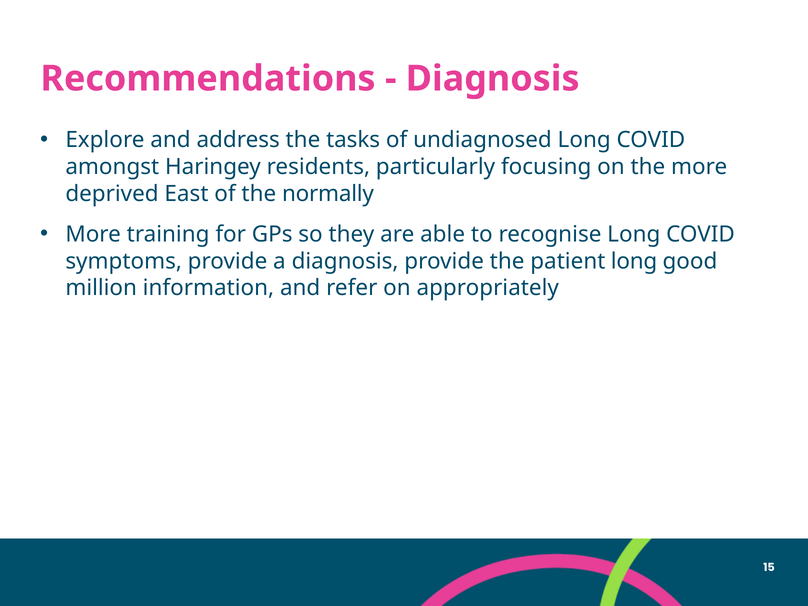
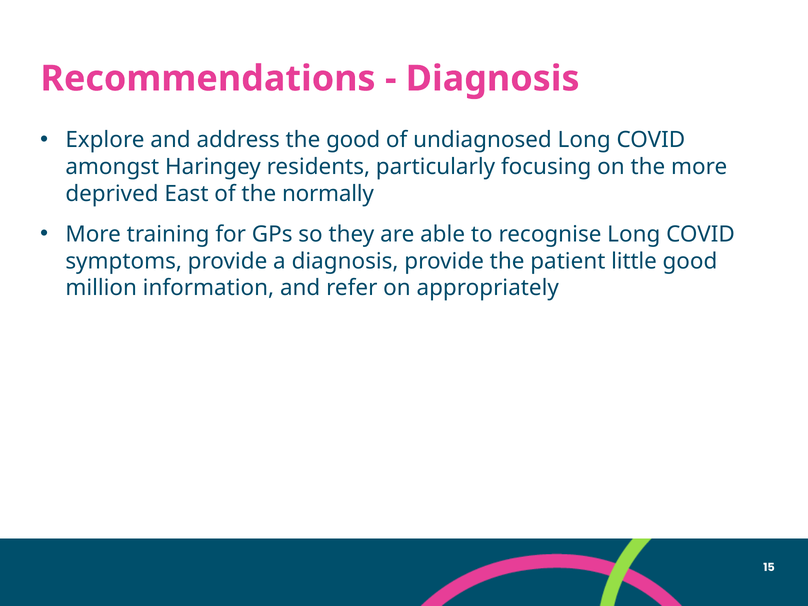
the tasks: tasks -> good
patient long: long -> little
